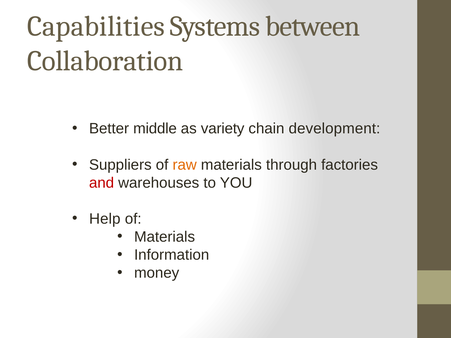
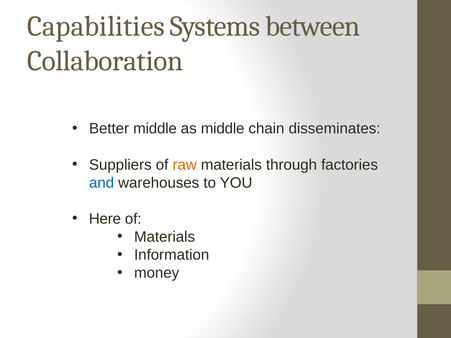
as variety: variety -> middle
development: development -> disseminates
and colour: red -> blue
Help: Help -> Here
